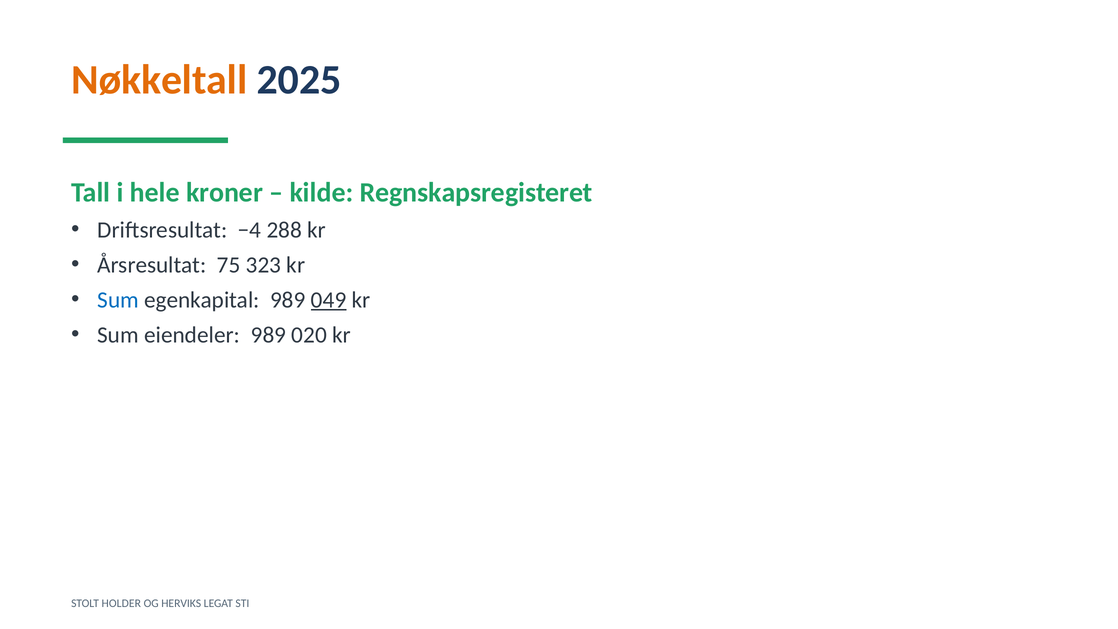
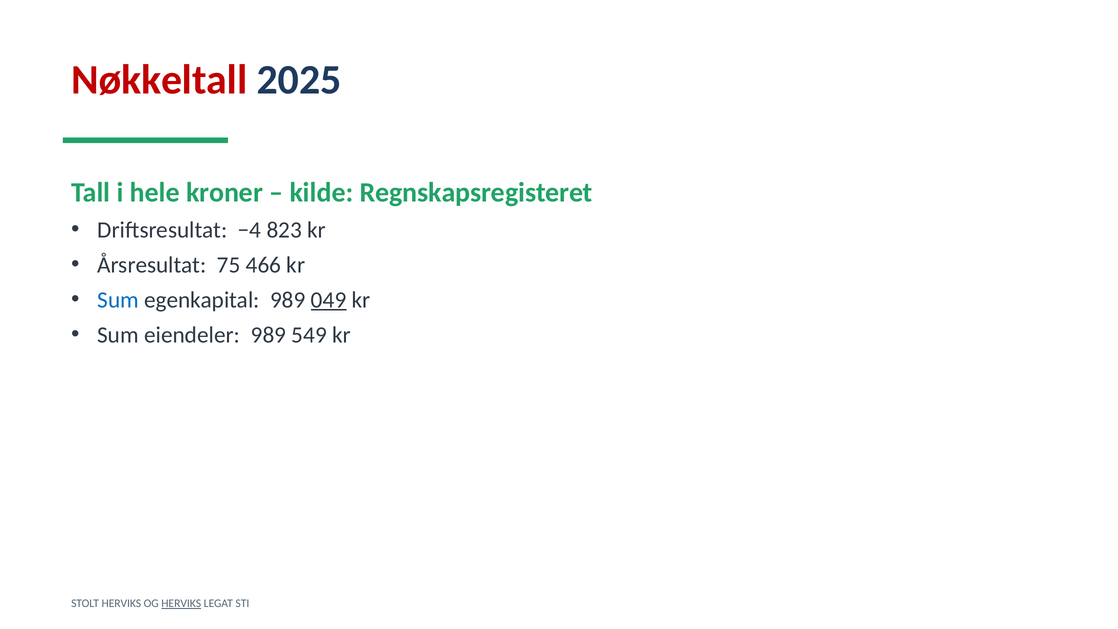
Nøkkeltall colour: orange -> red
288: 288 -> 823
323: 323 -> 466
020: 020 -> 549
STOLT HOLDER: HOLDER -> HERVIKS
HERVIKS at (181, 603) underline: none -> present
